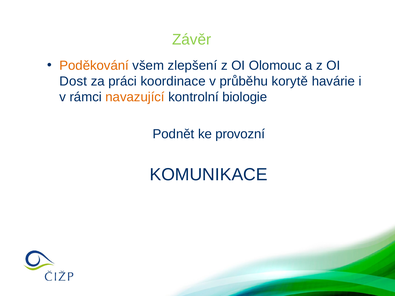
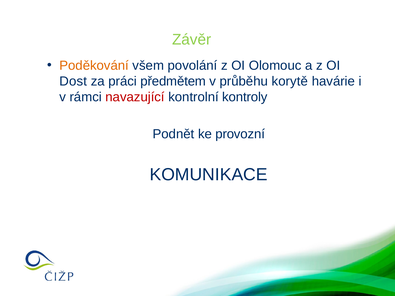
zlepšení: zlepšení -> povolání
koordinace: koordinace -> předmětem
navazující colour: orange -> red
biologie: biologie -> kontroly
